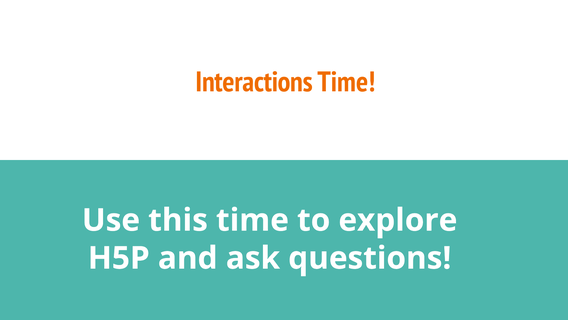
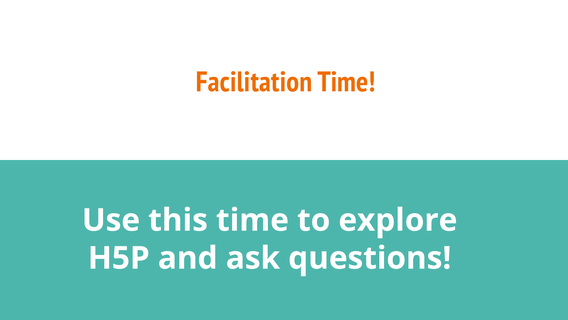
Interactions: Interactions -> Facilitation
